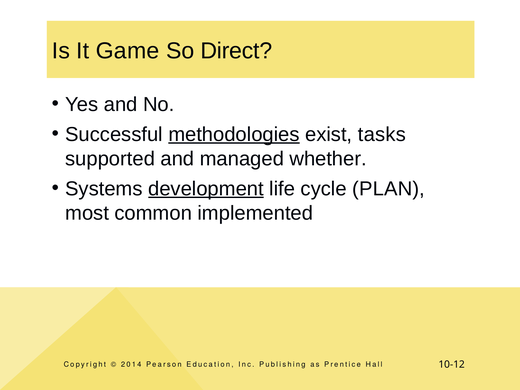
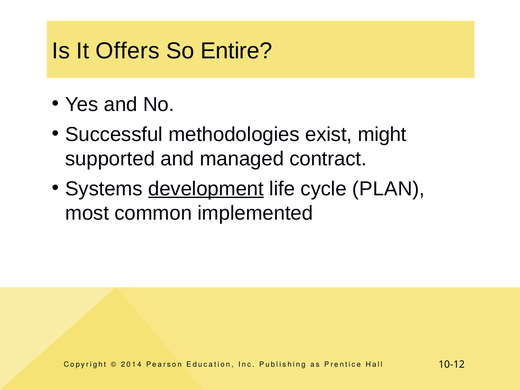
Game: Game -> Offers
Direct: Direct -> Entire
methodologies underline: present -> none
tasks: tasks -> might
whether: whether -> contract
